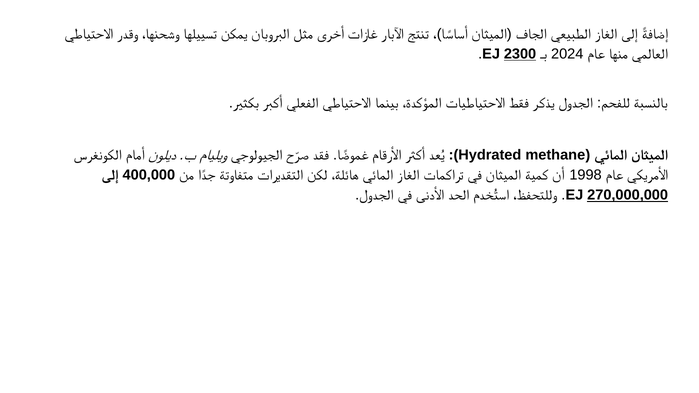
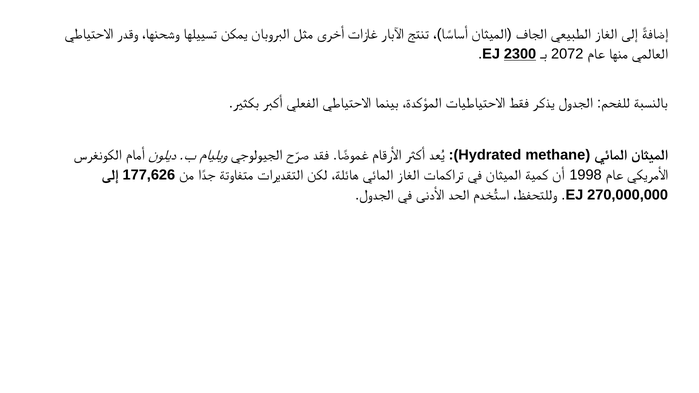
2024: 2024 -> 2072
400,000: 400,000 -> 177,626
270,000,000 underline: present -> none
